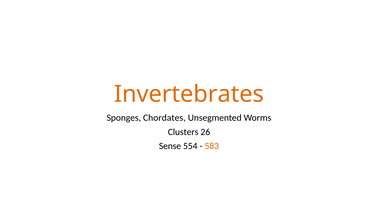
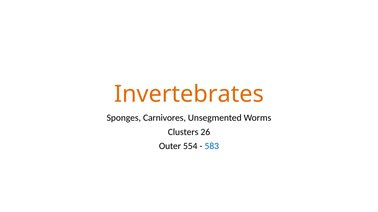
Chordates: Chordates -> Carnivores
Sense: Sense -> Outer
583 colour: orange -> blue
